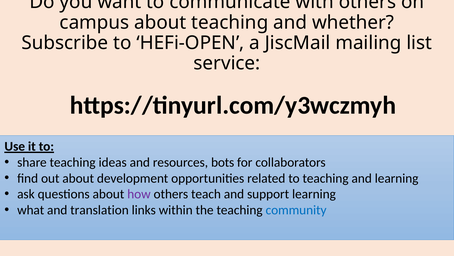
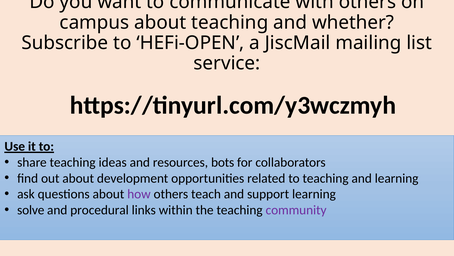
what: what -> solve
translation: translation -> procedural
community colour: blue -> purple
